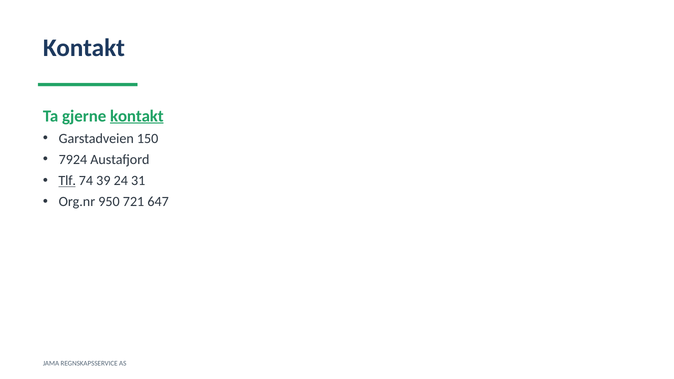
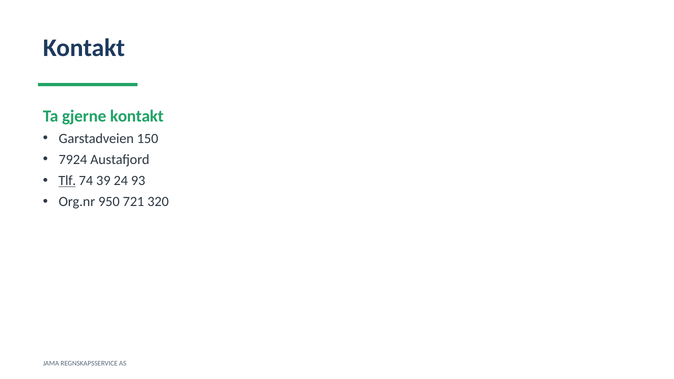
kontakt at (137, 116) underline: present -> none
31: 31 -> 93
647: 647 -> 320
